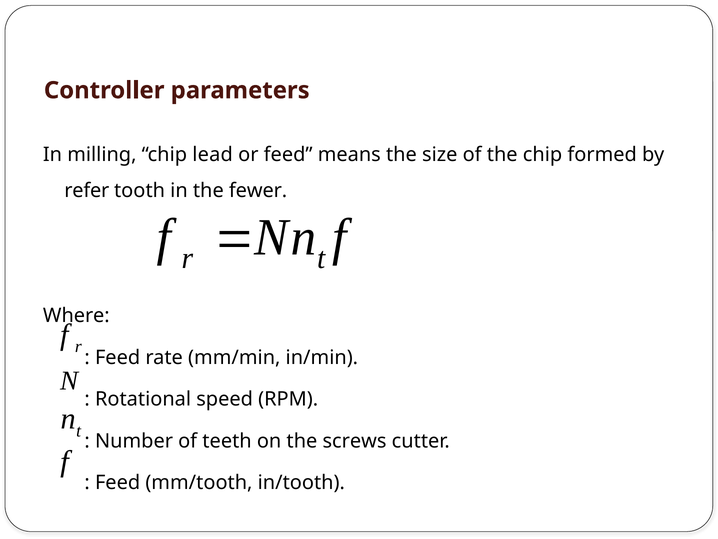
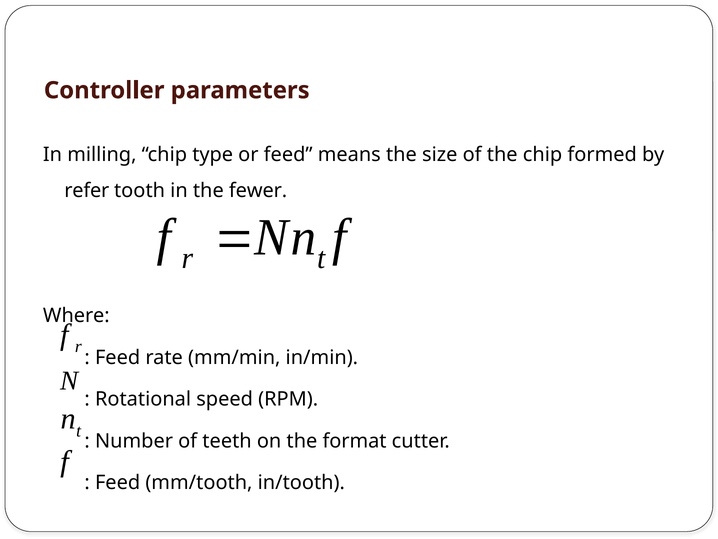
lead: lead -> type
screws: screws -> format
